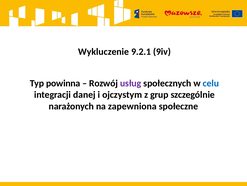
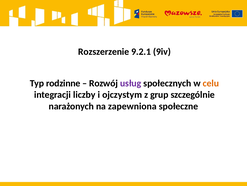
Wykluczenie: Wykluczenie -> Rozszerzenie
powinna: powinna -> rodzinne
celu colour: blue -> orange
danej: danej -> liczby
